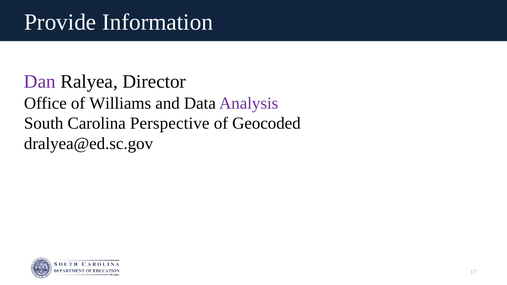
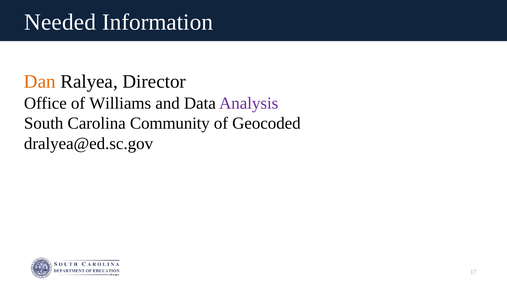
Provide: Provide -> Needed
Dan colour: purple -> orange
Perspective: Perspective -> Community
